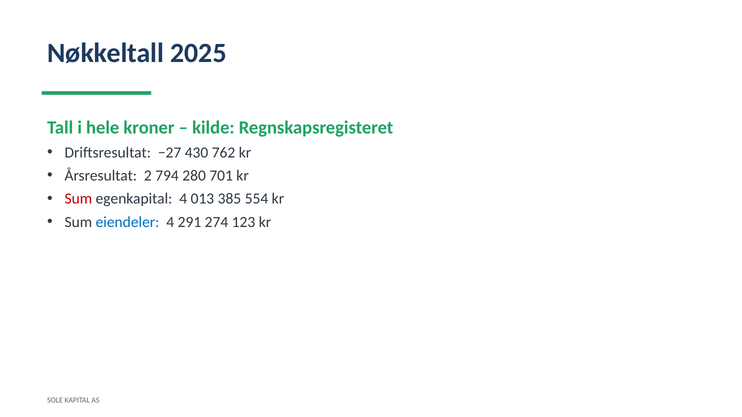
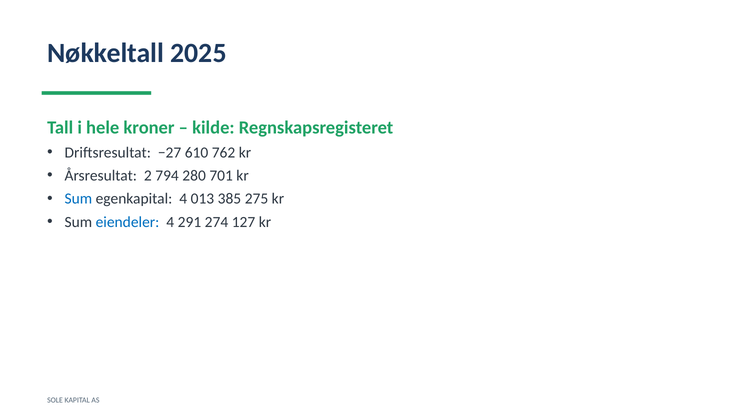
430: 430 -> 610
Sum at (78, 199) colour: red -> blue
554: 554 -> 275
123: 123 -> 127
